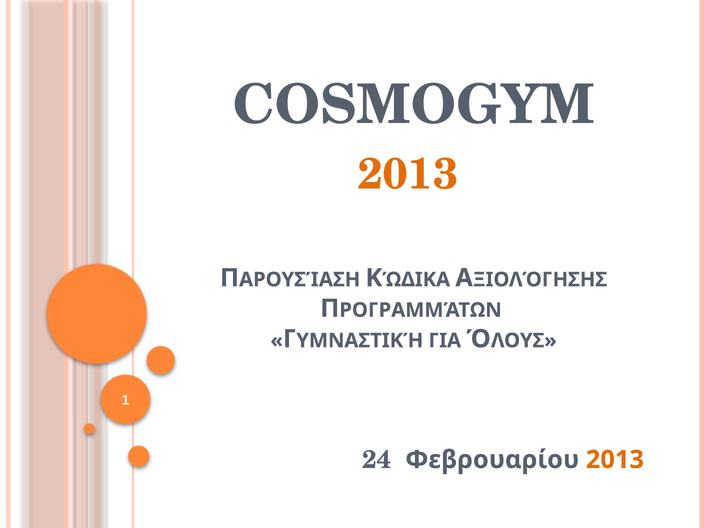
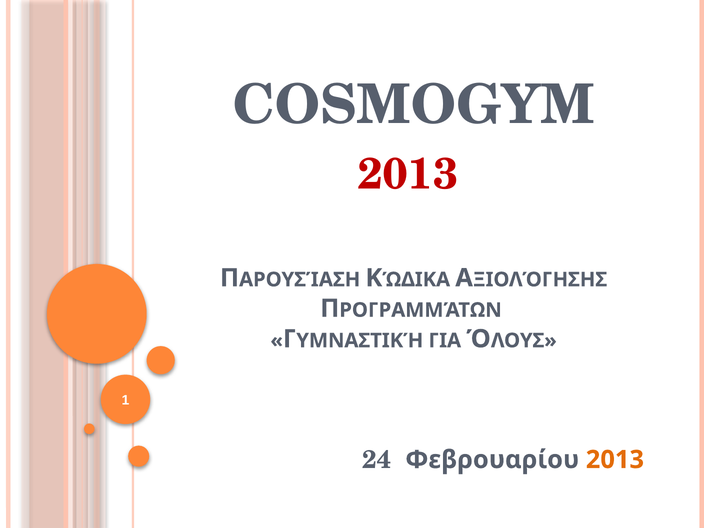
2013 at (408, 175) colour: orange -> red
